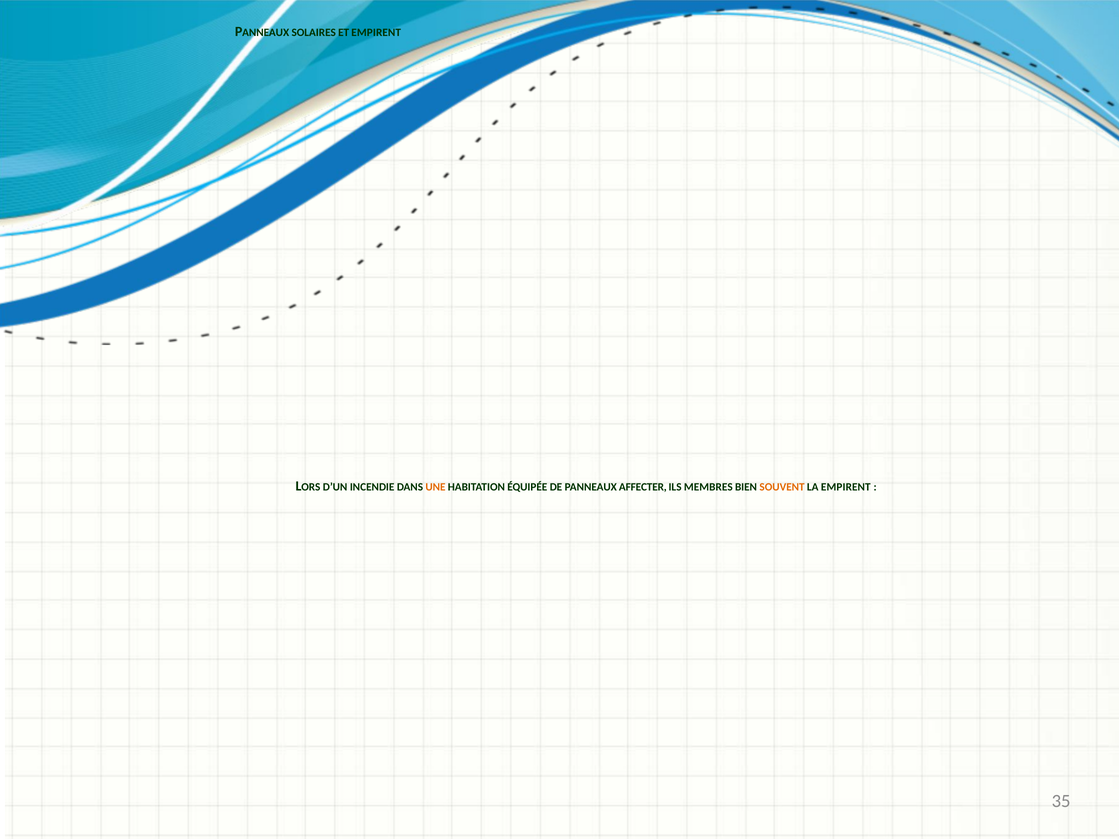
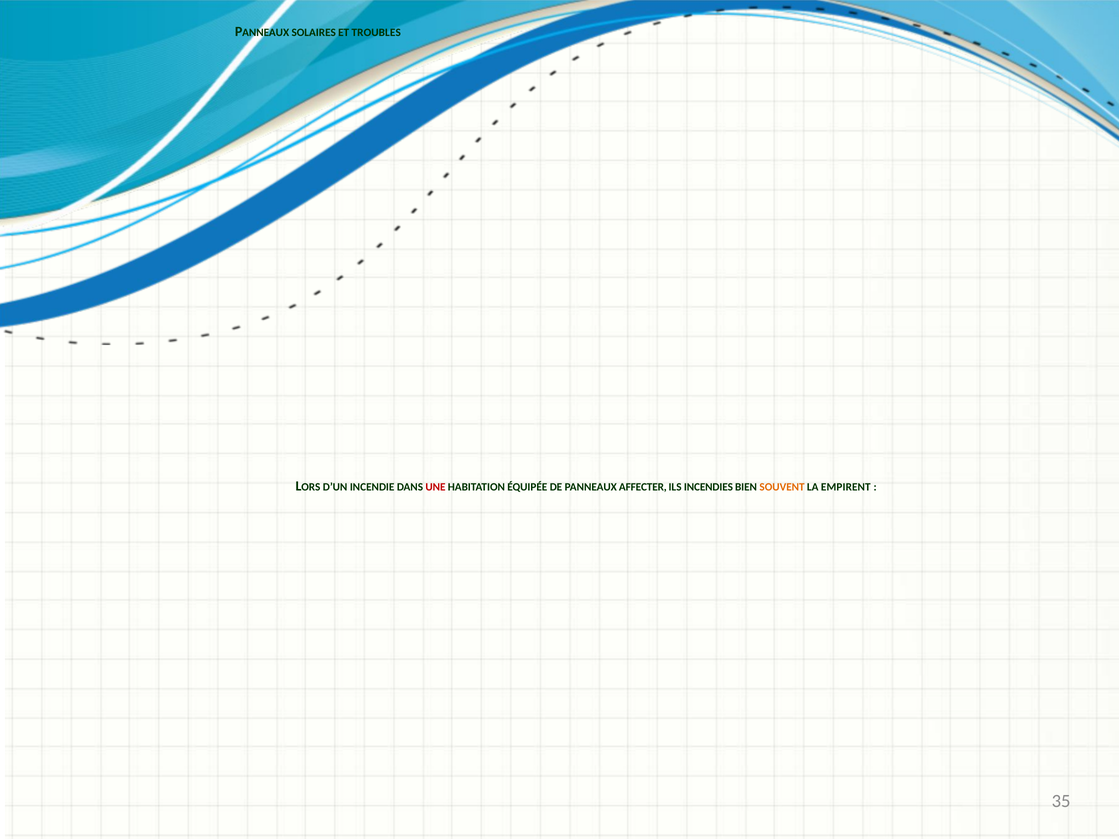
ET EMPIRENT: EMPIRENT -> TROUBLES
UNE colour: orange -> red
MEMBRES: MEMBRES -> INCENDIES
